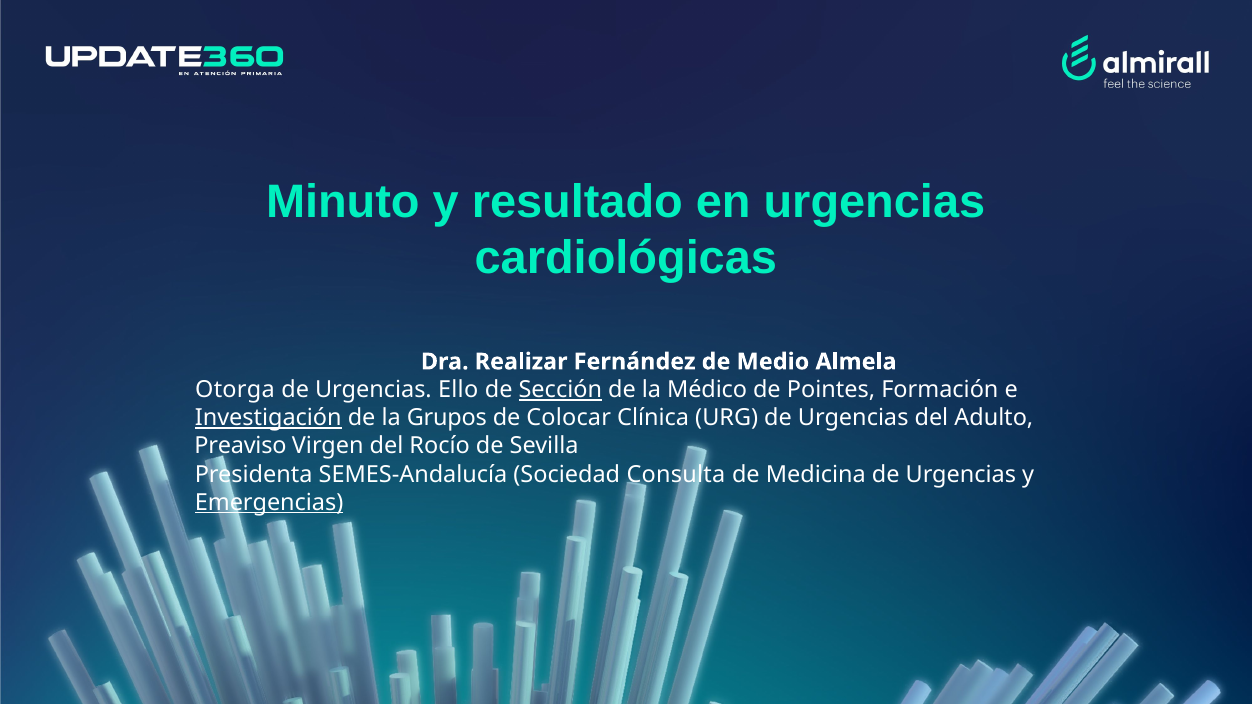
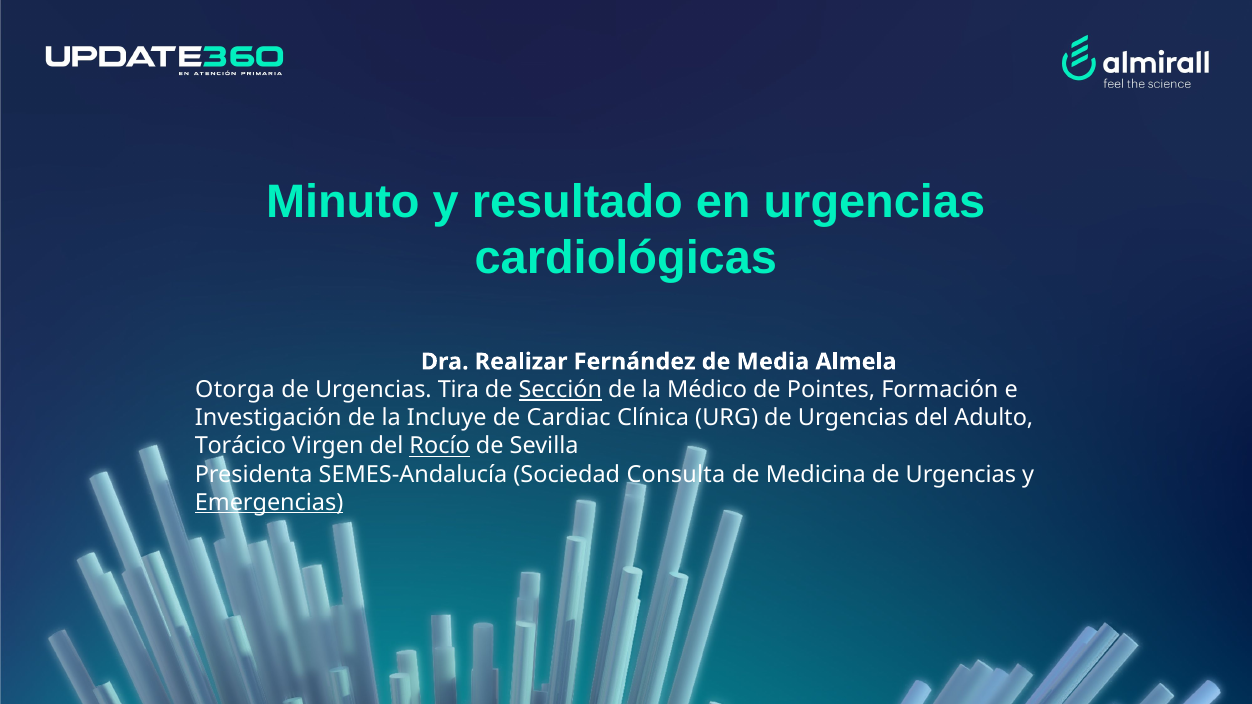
Medio: Medio -> Media
Ello: Ello -> Tira
Investigación underline: present -> none
Grupos: Grupos -> Incluye
Colocar: Colocar -> Cardiac
Preaviso: Preaviso -> Torácico
Rocío underline: none -> present
